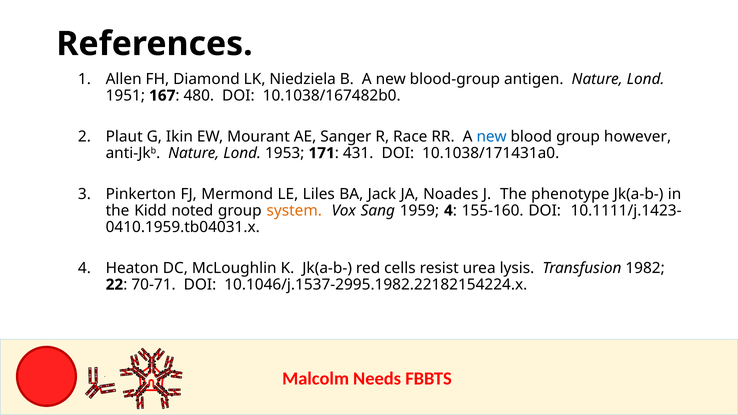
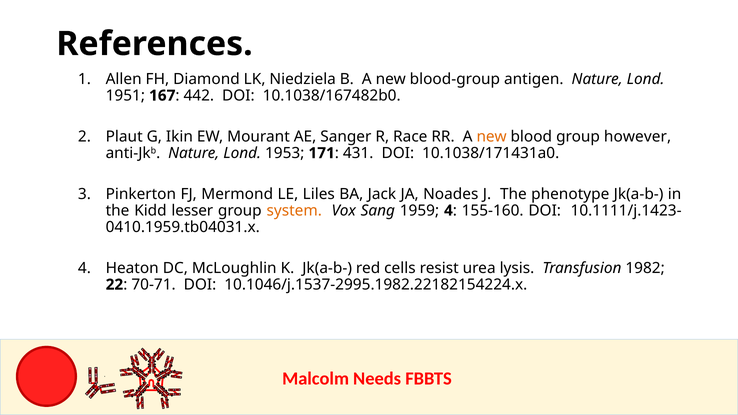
480: 480 -> 442
new at (492, 136) colour: blue -> orange
noted: noted -> lesser
